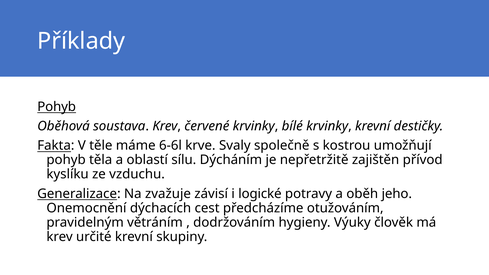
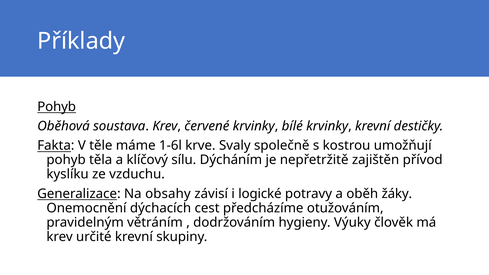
6-6l: 6-6l -> 1-6l
oblastí: oblastí -> klíčový
zvažuje: zvažuje -> obsahy
jeho: jeho -> žáky
